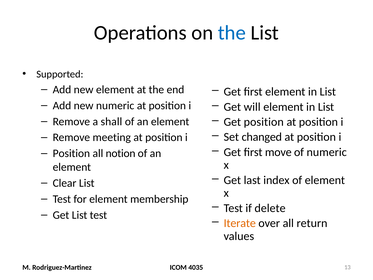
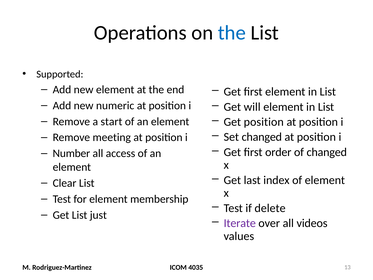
shall: shall -> start
move: move -> order
of numeric: numeric -> changed
Position at (71, 153): Position -> Number
notion: notion -> access
List test: test -> just
Iterate colour: orange -> purple
return: return -> videos
